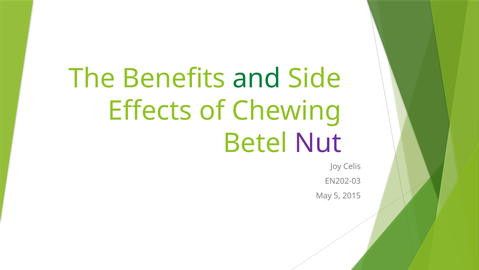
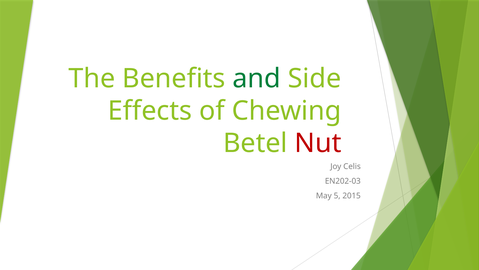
Nut colour: purple -> red
